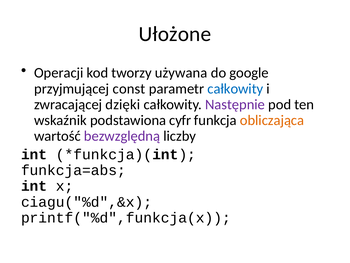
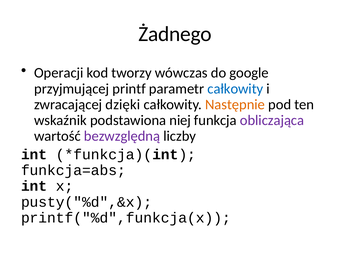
Ułożone: Ułożone -> Żadnego
używana: używana -> wówczas
const: const -> printf
Następnie colour: purple -> orange
cyfr: cyfr -> niej
obliczająca colour: orange -> purple
ciagu("%d",&x: ciagu("%d",&x -> pusty("%d",&x
